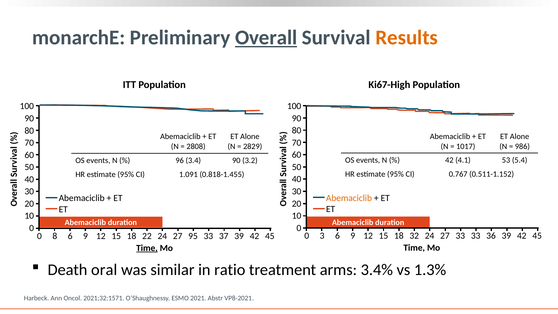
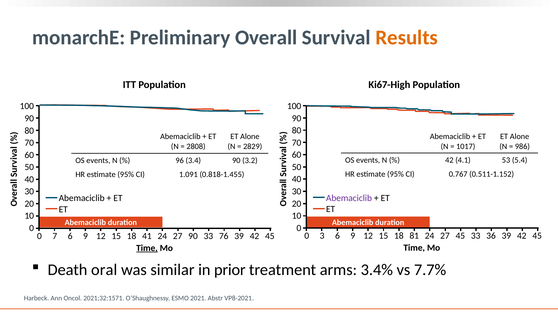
Overall underline: present -> none
Abemaciclib at (349, 198) colour: orange -> purple
32: 32 -> 81
27 33: 33 -> 45
8: 8 -> 7
22: 22 -> 41
27 95: 95 -> 90
37: 37 -> 76
ratio: ratio -> prior
1.3%: 1.3% -> 7.7%
